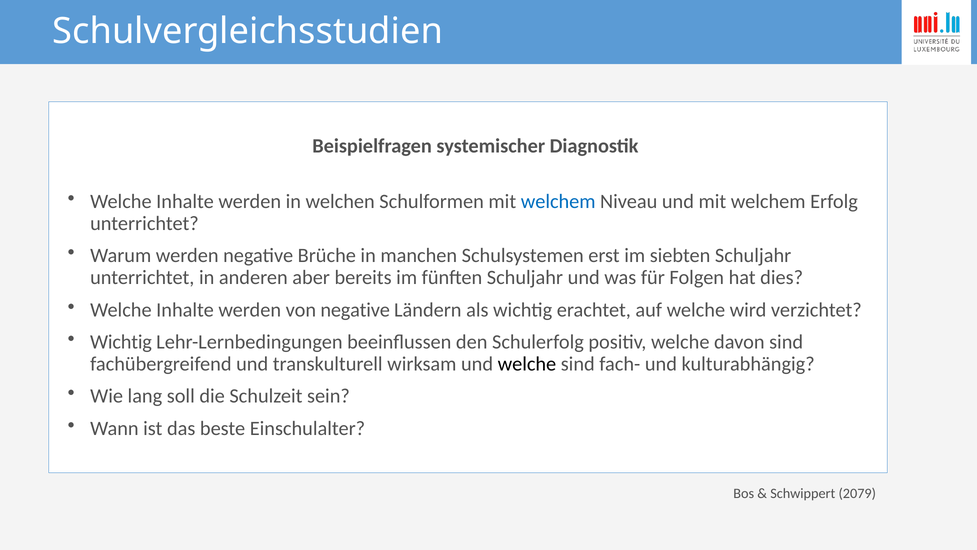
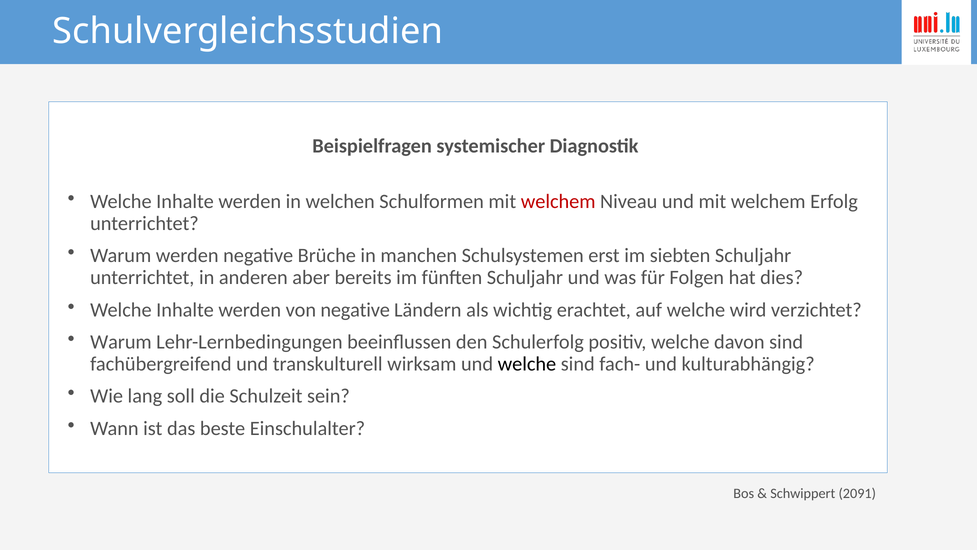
welchem at (558, 201) colour: blue -> red
Wichtig at (121, 342): Wichtig -> Warum
2079: 2079 -> 2091
